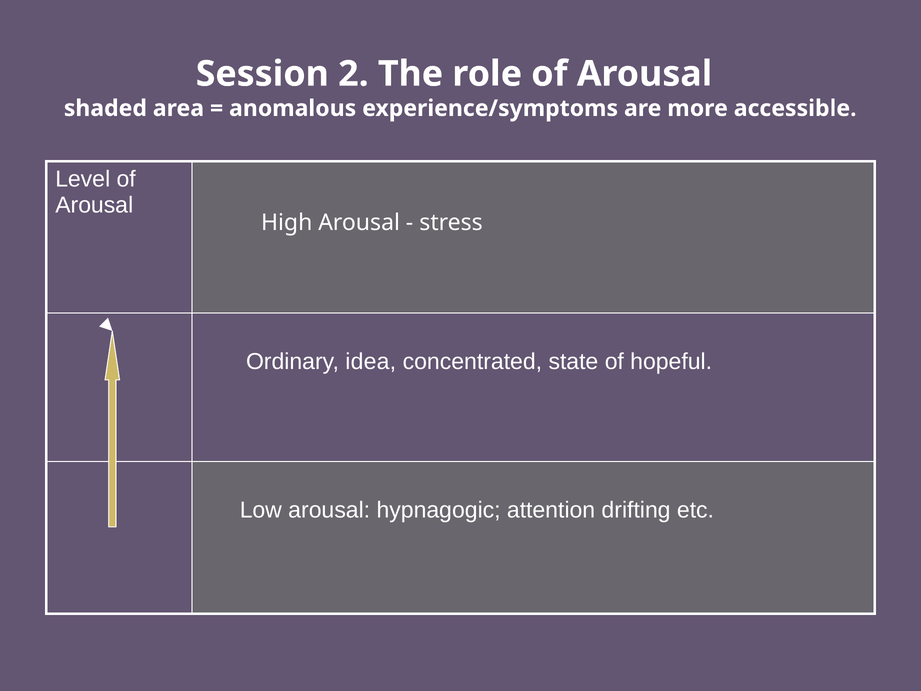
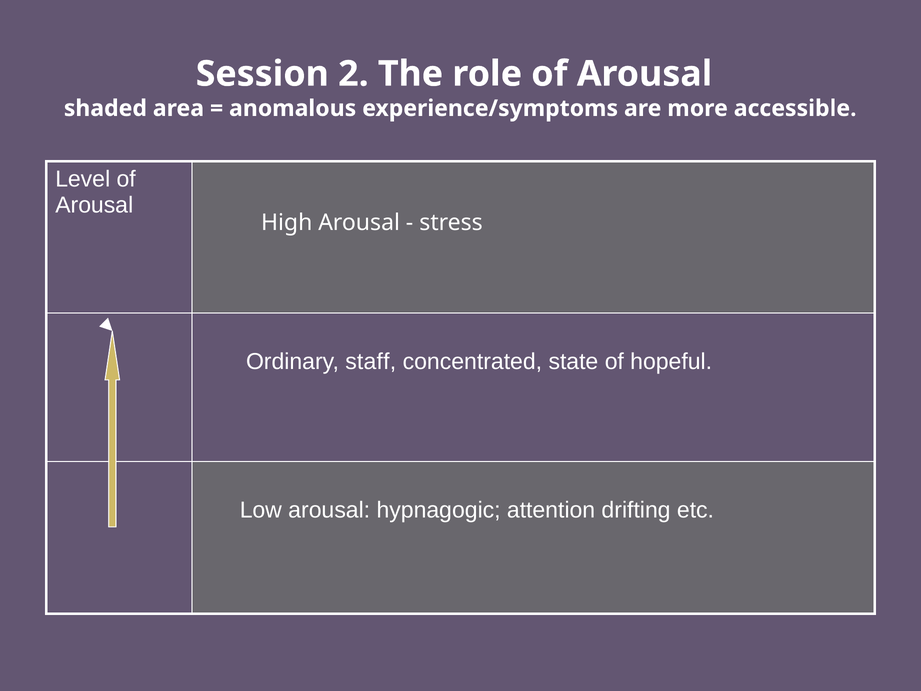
idea: idea -> staff
